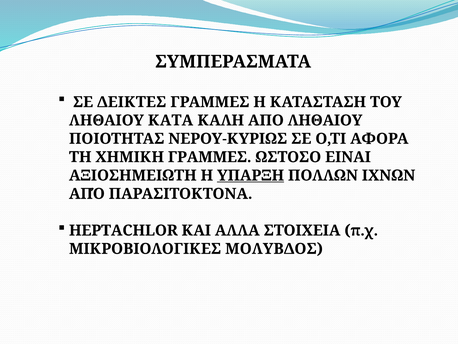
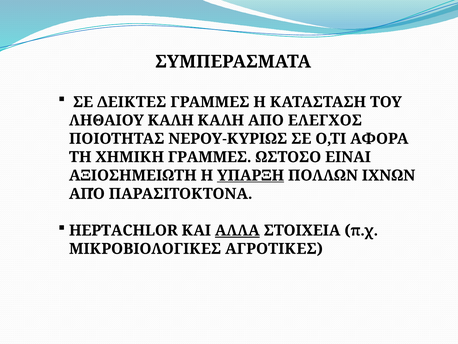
ΛΗΘΑΙΟΥ ΚΑΤΑ: ΚΑΤΑ -> ΚΑΛΗ
ΑΠΟ ΛΗΘΑΙΟΥ: ΛΗΘΑΙΟΥ -> ΕΛΕΓΧΟΣ
ΑΛΛΑ underline: none -> present
ΜΟΛΥΒΔΟΣ: ΜΟΛΥΒΔΟΣ -> ΑΓΡΟΤΙΚΕΣ
